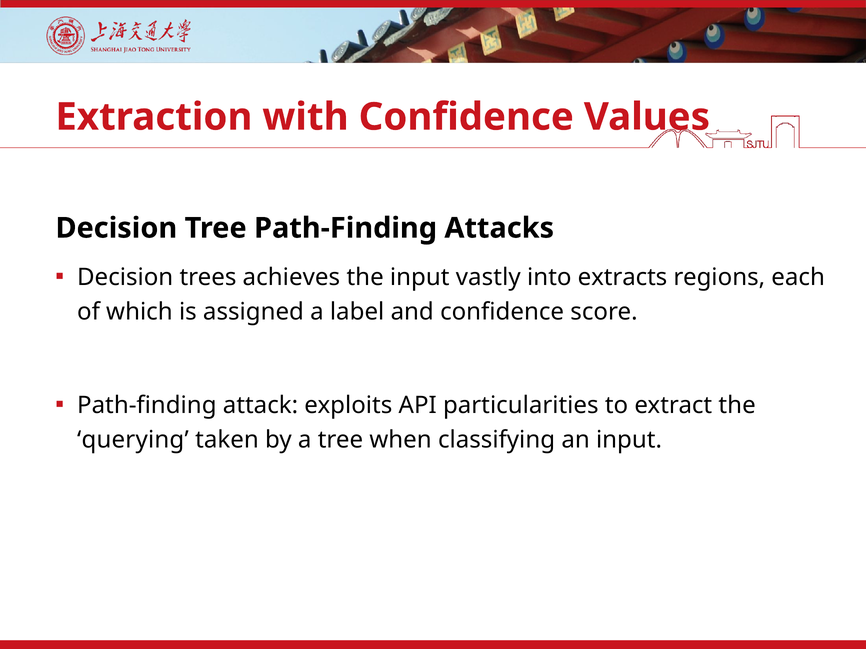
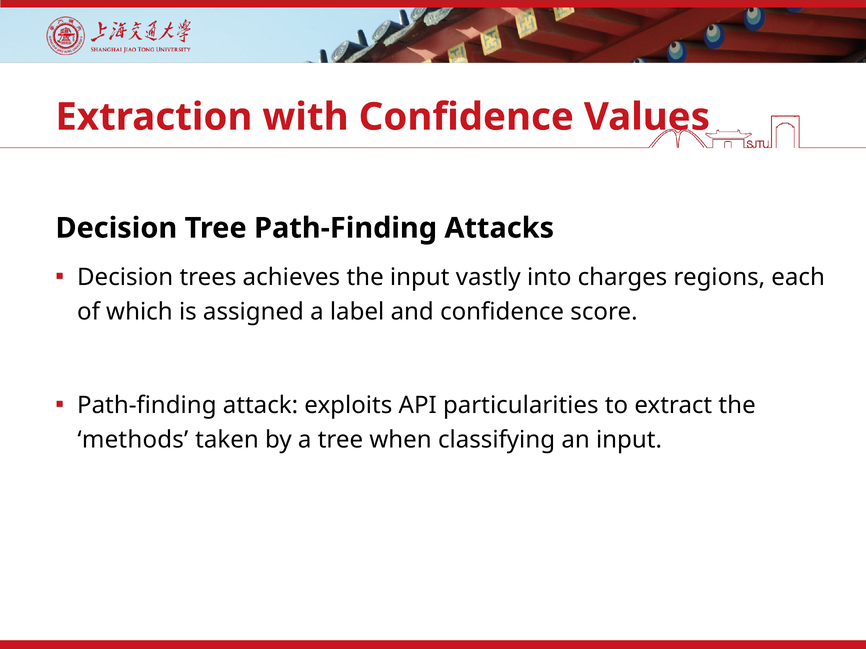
extracts: extracts -> charges
querying: querying -> methods
